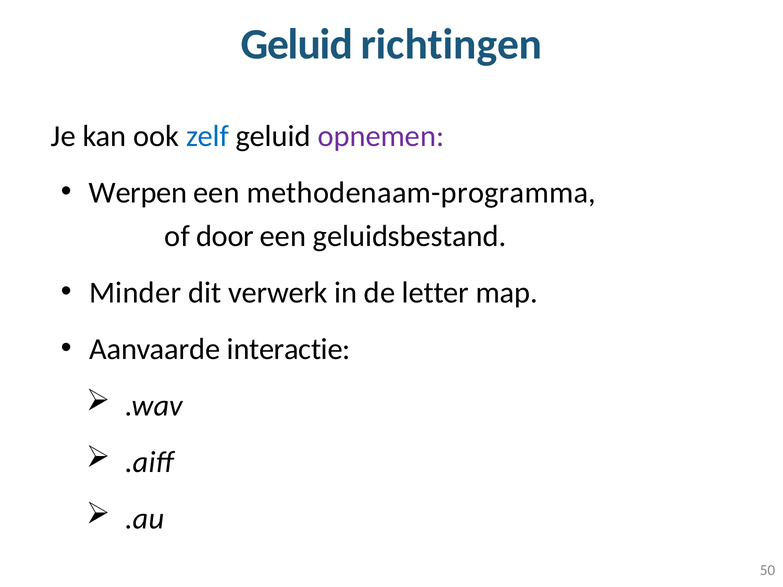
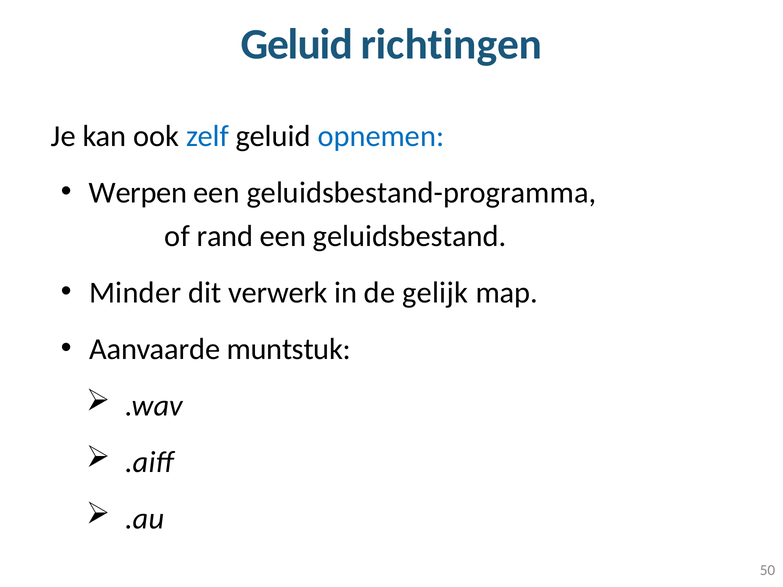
opnemen colour: purple -> blue
methodenaam-programma: methodenaam-programma -> geluidsbestand-programma
door: door -> rand
letter: letter -> gelijk
interactie: interactie -> muntstuk
